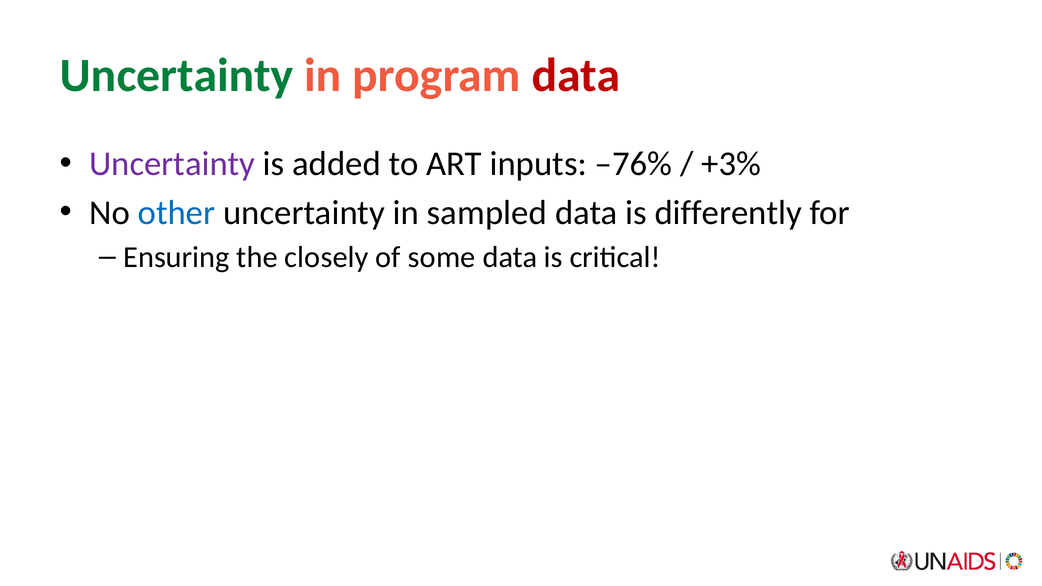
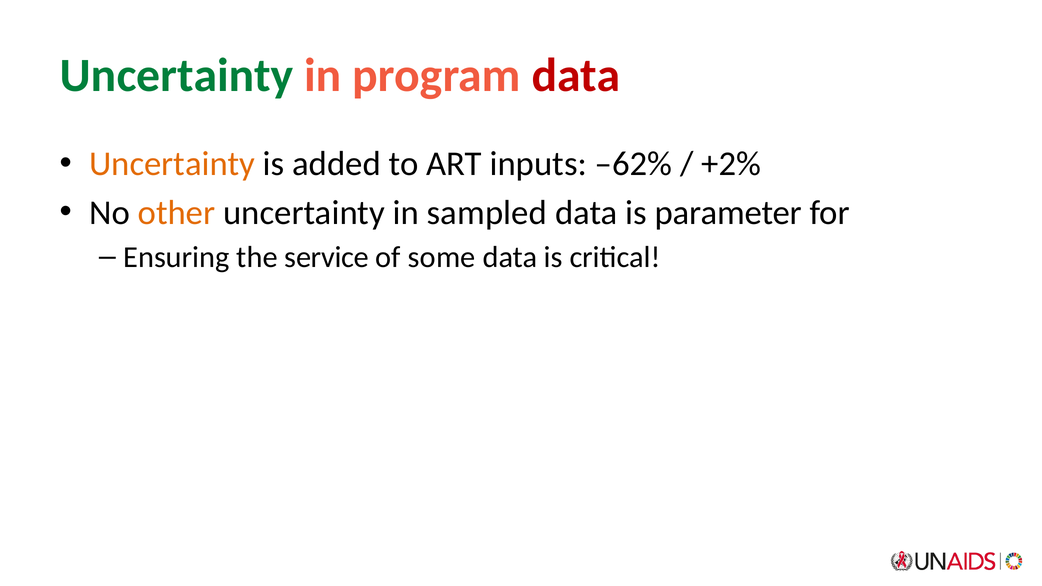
Uncertainty at (172, 164) colour: purple -> orange
–76%: –76% -> –62%
+3%: +3% -> +2%
other colour: blue -> orange
differently: differently -> parameter
closely: closely -> service
